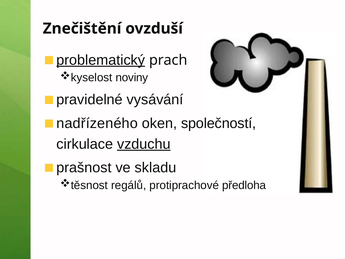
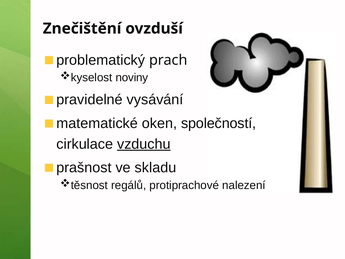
problematický underline: present -> none
nadřízeného: nadřízeného -> matematické
předloha: předloha -> nalezení
